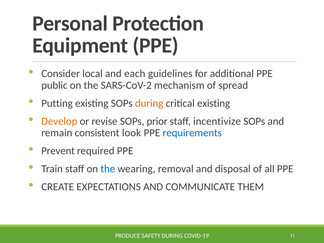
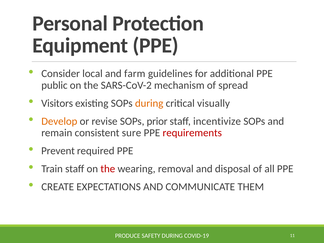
each: each -> farm
Putting: Putting -> Visitors
critical existing: existing -> visually
look: look -> sure
requirements colour: blue -> red
the at (108, 169) colour: blue -> red
